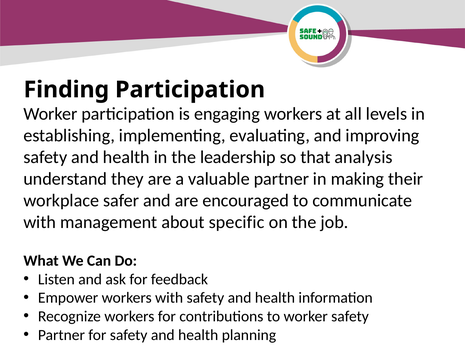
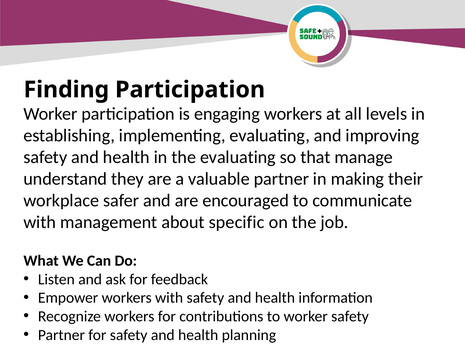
the leadership: leadership -> evaluating
analysis: analysis -> manage
